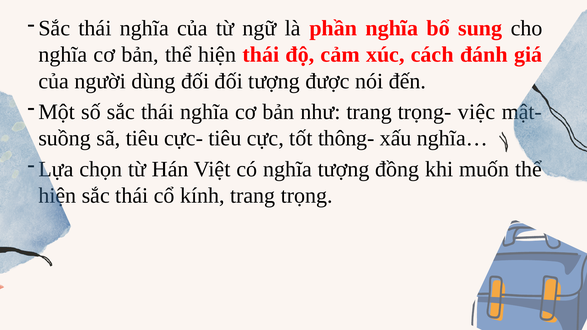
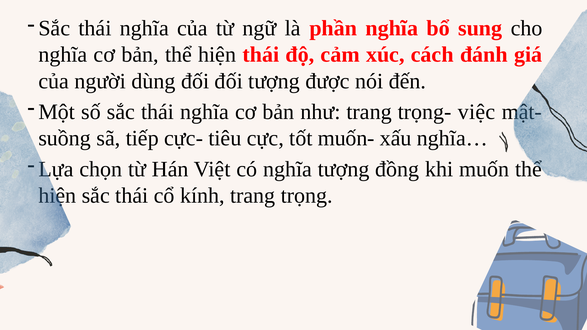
sã tiêu: tiêu -> tiếp
thông-: thông- -> muốn-
